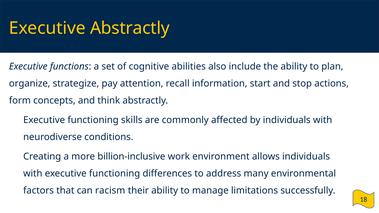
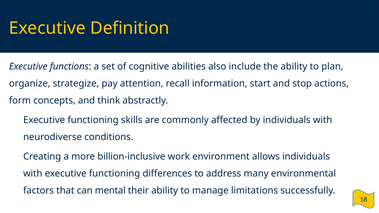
Executive Abstractly: Abstractly -> Definition
racism: racism -> mental
